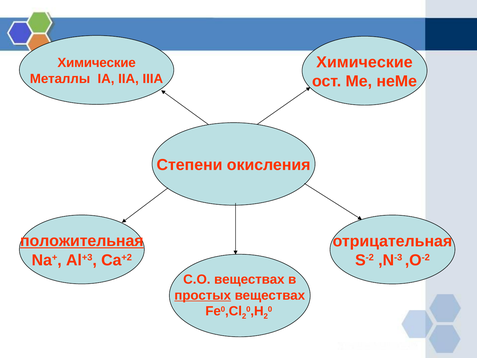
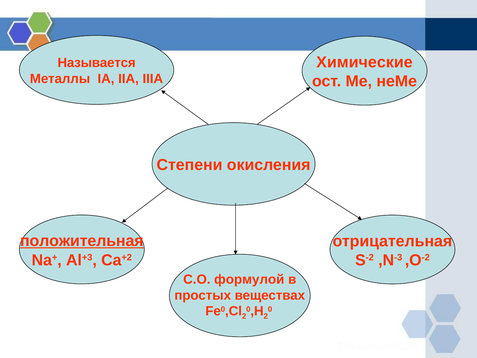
Химические at (97, 63): Химические -> Называется
С.О веществах: веществах -> формулой
простых underline: present -> none
